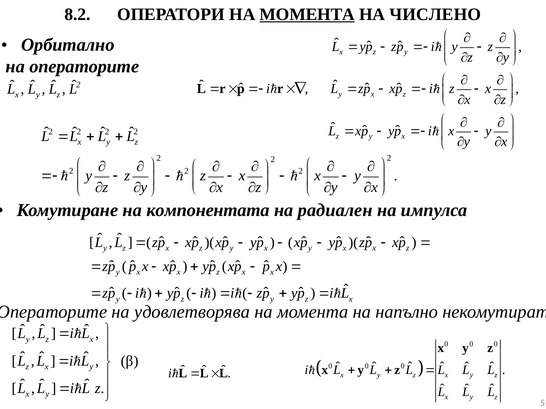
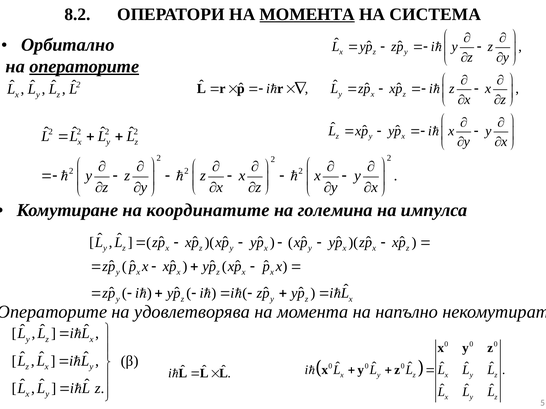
ЧИСЛЕНО: ЧИСЛЕНО -> СИСТЕМА
операторите at (84, 67) underline: none -> present
компонентата: компонентата -> координатите
радиален: радиален -> големина
